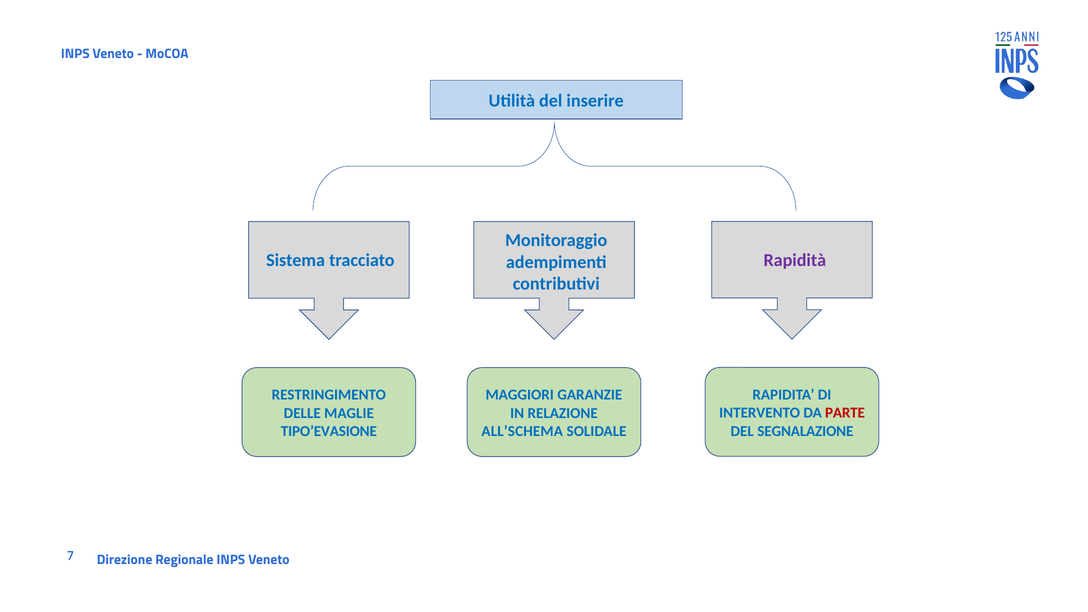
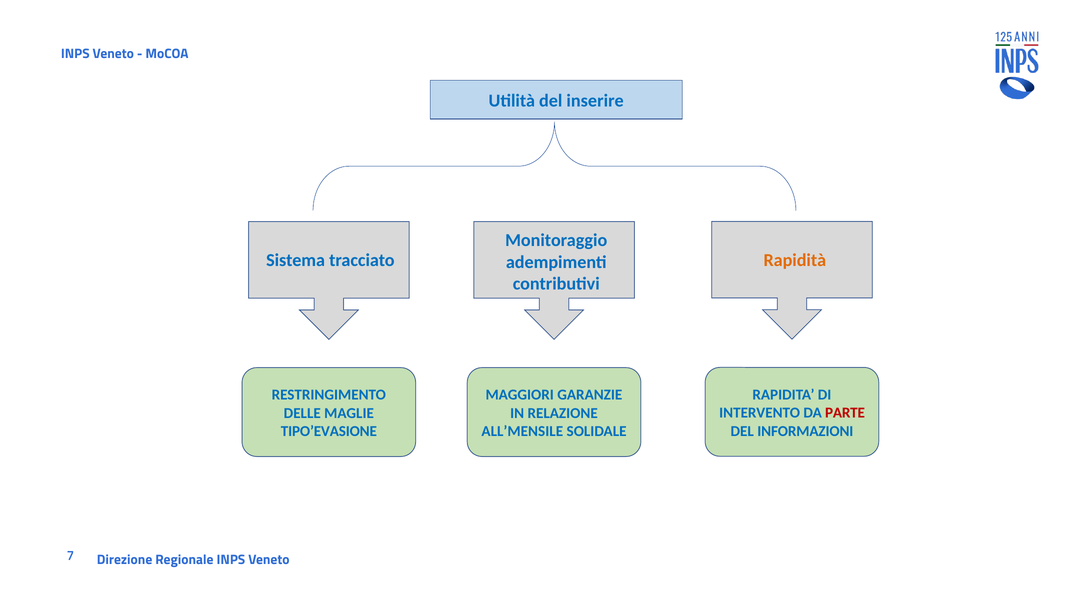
Rapidità colour: purple -> orange
SEGNALAZIONE: SEGNALAZIONE -> INFORMAZIONI
ALL’SCHEMA: ALL’SCHEMA -> ALL’MENSILE
